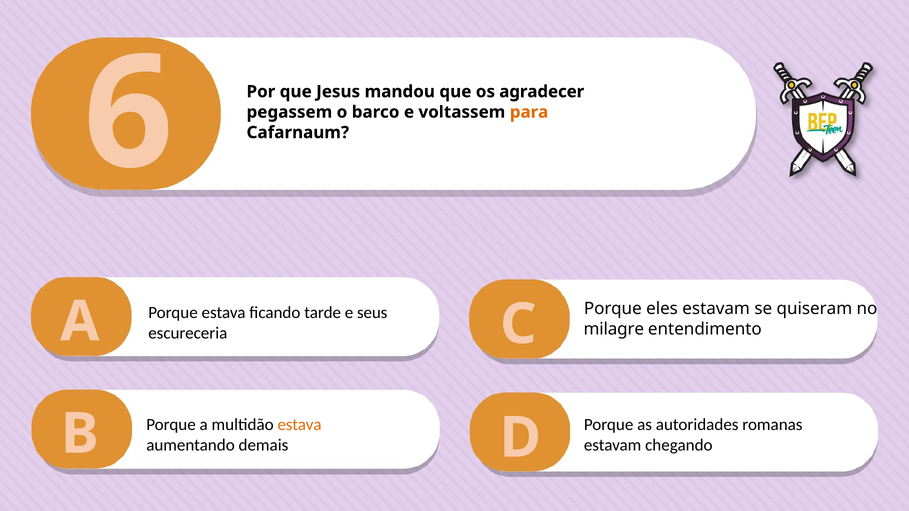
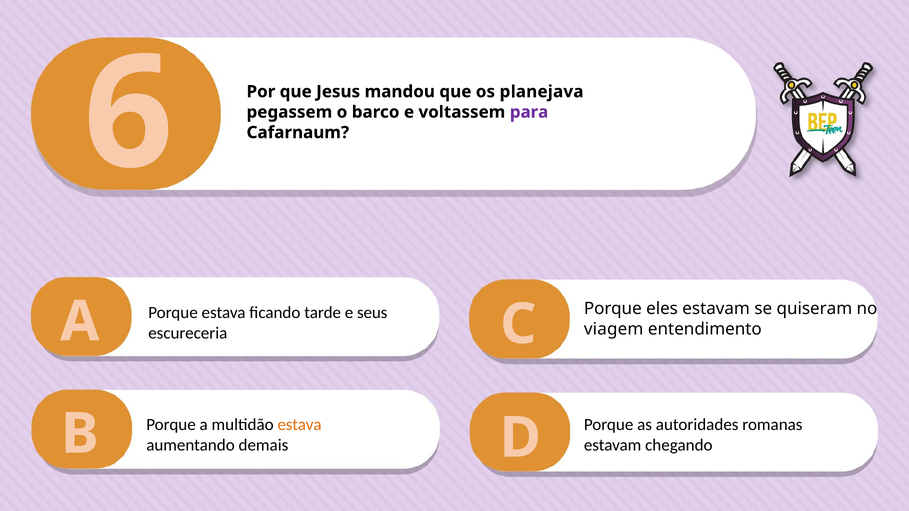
agradecer: agradecer -> planejava
para colour: orange -> purple
milagre: milagre -> viagem
